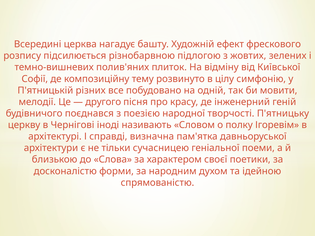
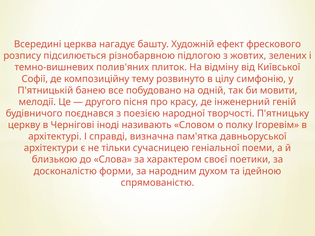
різних: різних -> банею
